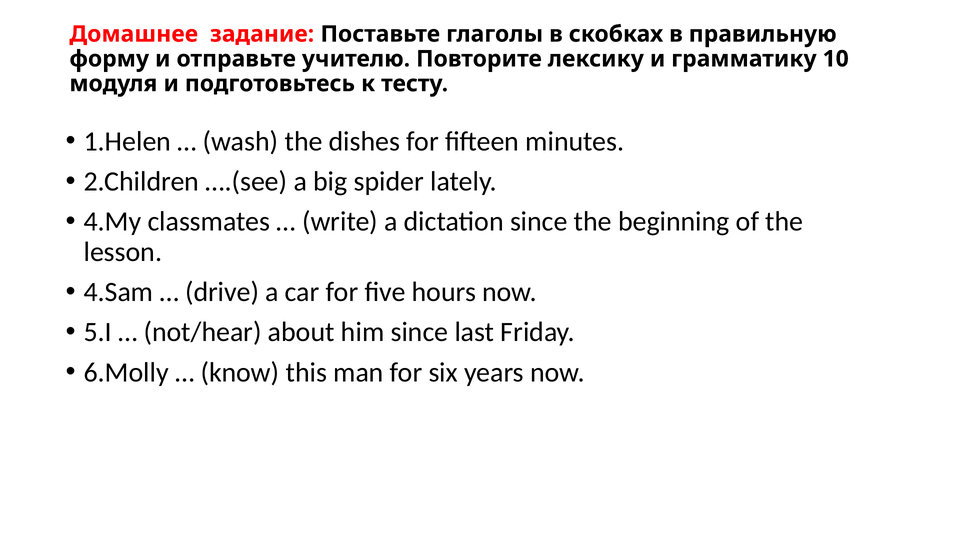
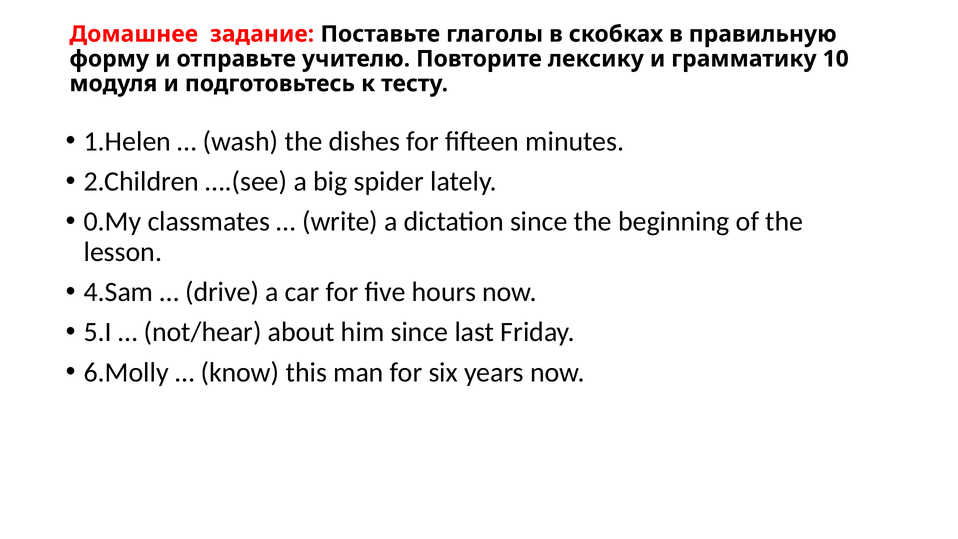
4.My: 4.My -> 0.My
